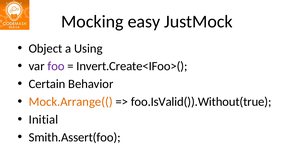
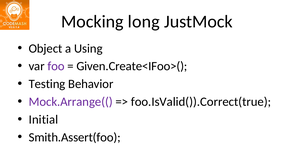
easy: easy -> long
Invert.Create<IFoo>(: Invert.Create<IFoo>( -> Given.Create<IFoo>(
Certain: Certain -> Testing
Mock.Arrange(( colour: orange -> purple
foo.IsValid()).Without(true: foo.IsValid()).Without(true -> foo.IsValid()).Correct(true
